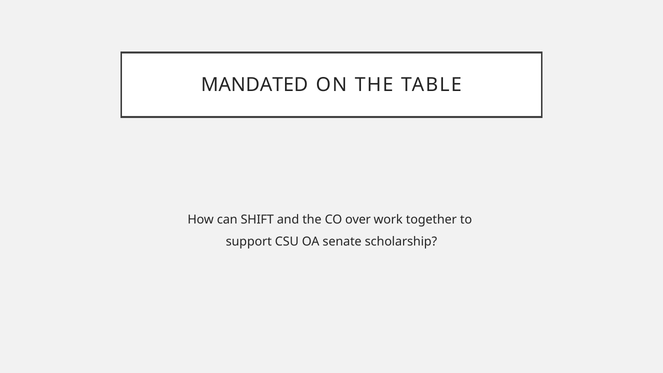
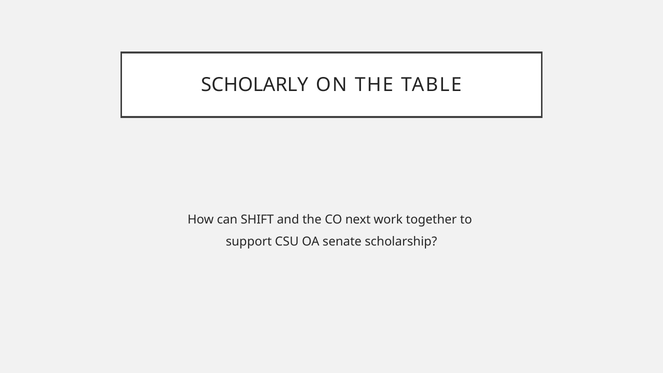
MANDATED: MANDATED -> SCHOLARLY
over: over -> next
